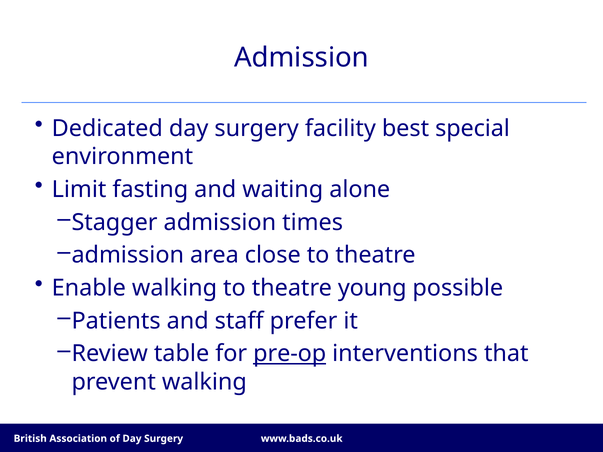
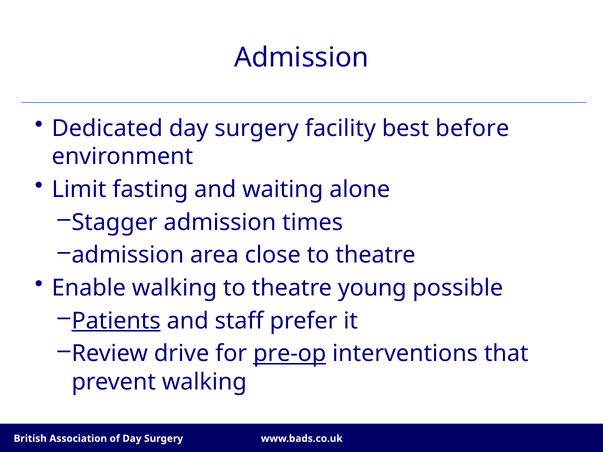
special: special -> before
Patients underline: none -> present
table: table -> drive
